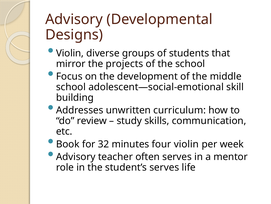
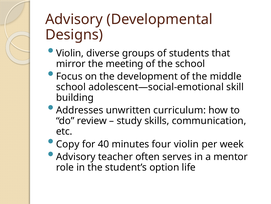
projects: projects -> meeting
Book: Book -> Copy
32: 32 -> 40
student’s serves: serves -> option
